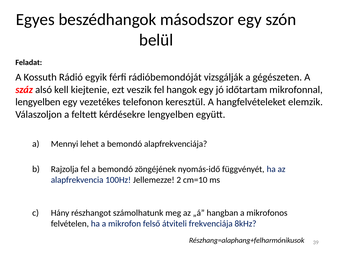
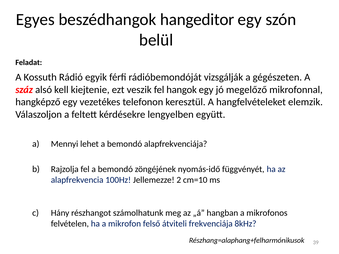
másodszor: másodszor -> hangeditor
időtartam: időtartam -> megelőző
lengyelben at (38, 102): lengyelben -> hangképző
